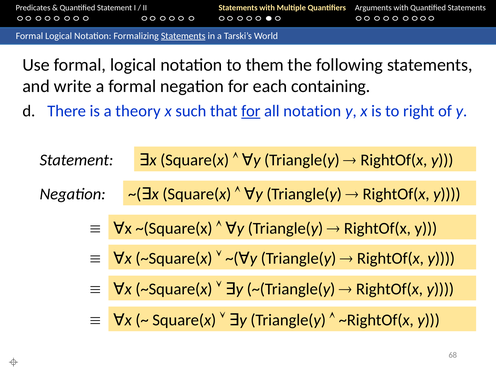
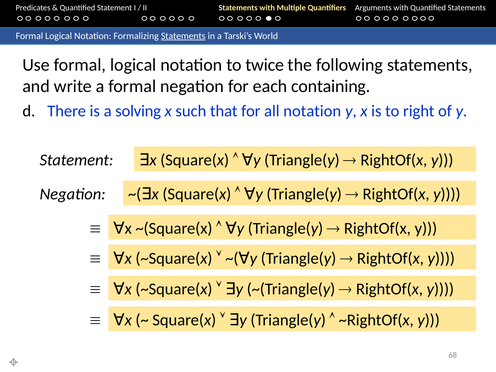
them: them -> twice
theory: theory -> solving
for at (251, 111) underline: present -> none
